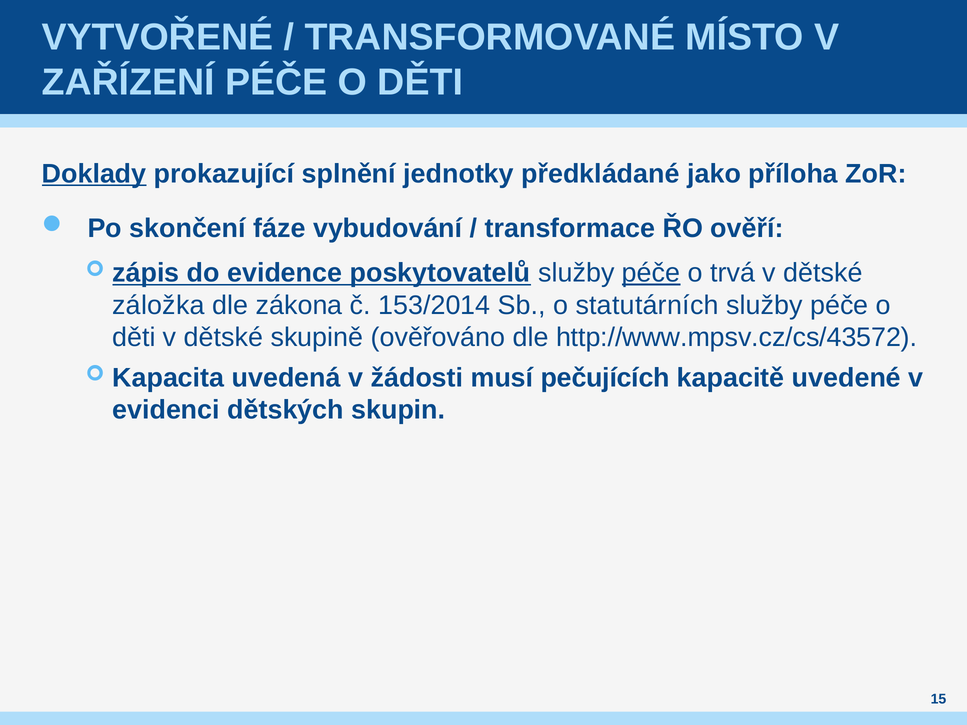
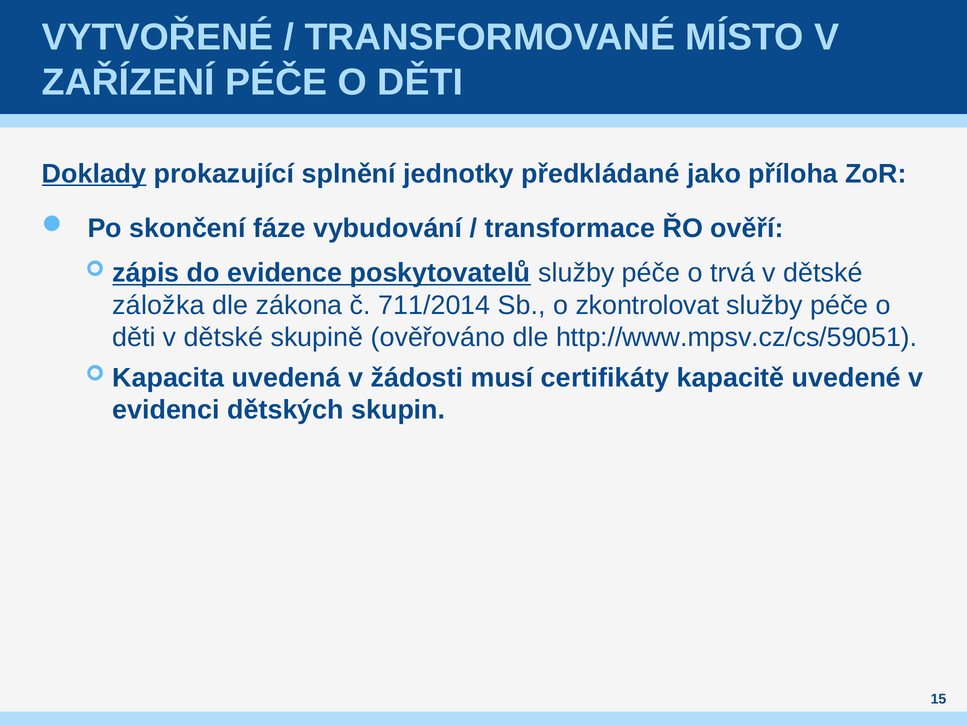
péče at (651, 273) underline: present -> none
153/2014: 153/2014 -> 711/2014
statutárních: statutárních -> zkontrolovat
http://www.mpsv.cz/cs/43572: http://www.mpsv.cz/cs/43572 -> http://www.mpsv.cz/cs/59051
pečujících: pečujících -> certifikáty
